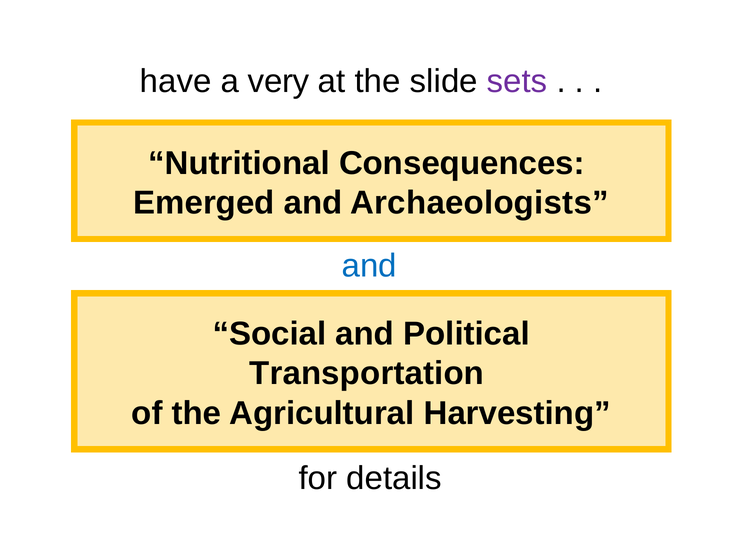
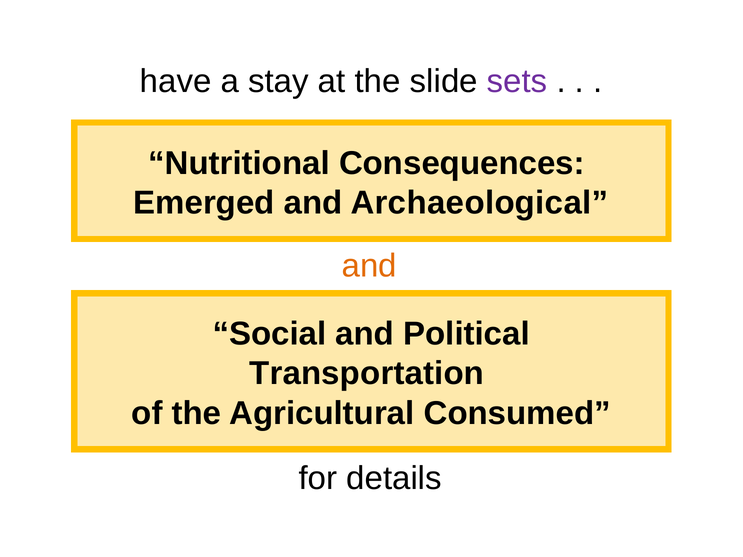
very: very -> stay
Archaeologists: Archaeologists -> Archaeological
and at (369, 266) colour: blue -> orange
Harvesting: Harvesting -> Consumed
